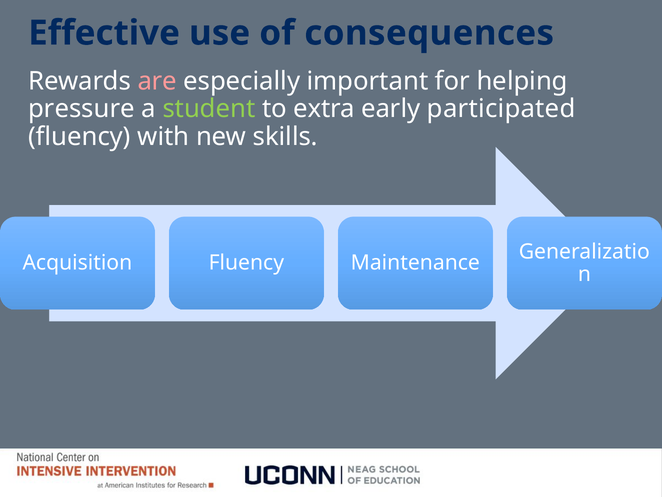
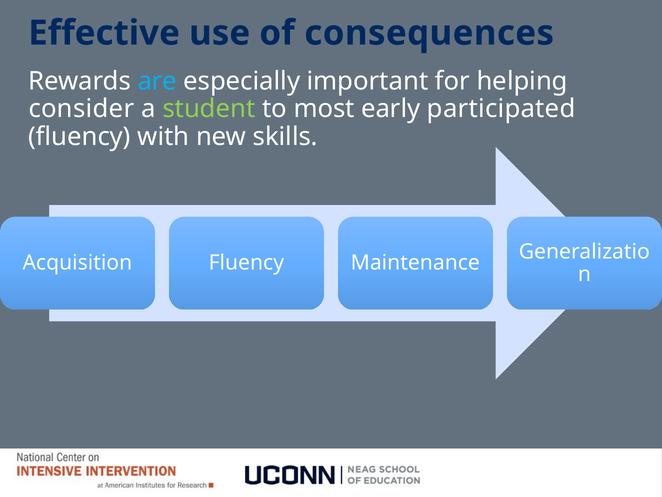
are colour: pink -> light blue
pressure: pressure -> consider
extra: extra -> most
